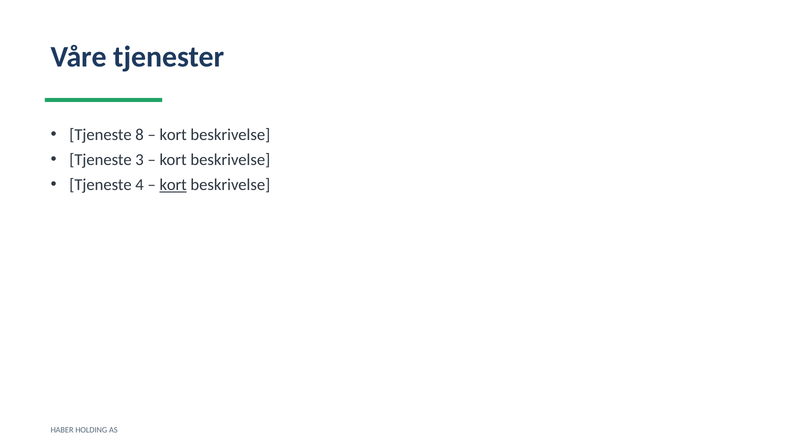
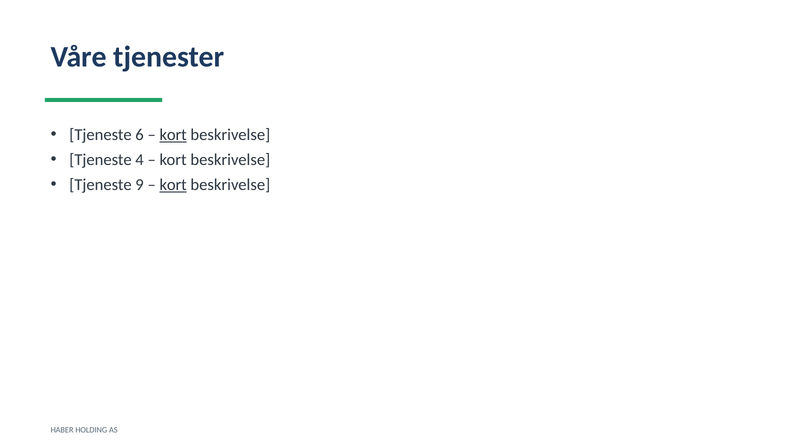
8: 8 -> 6
kort at (173, 135) underline: none -> present
3: 3 -> 4
4: 4 -> 9
